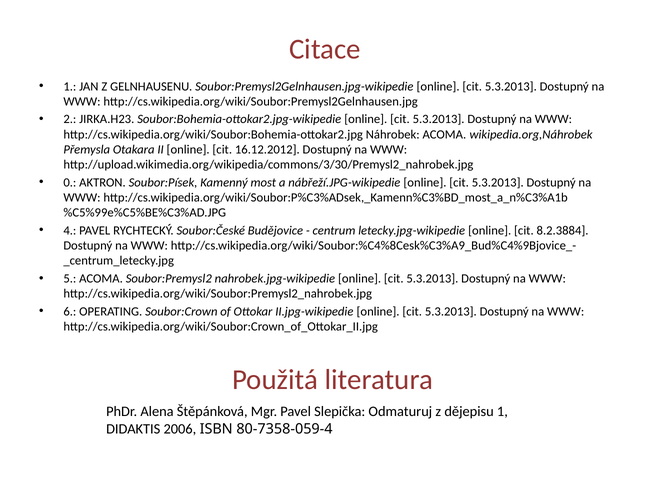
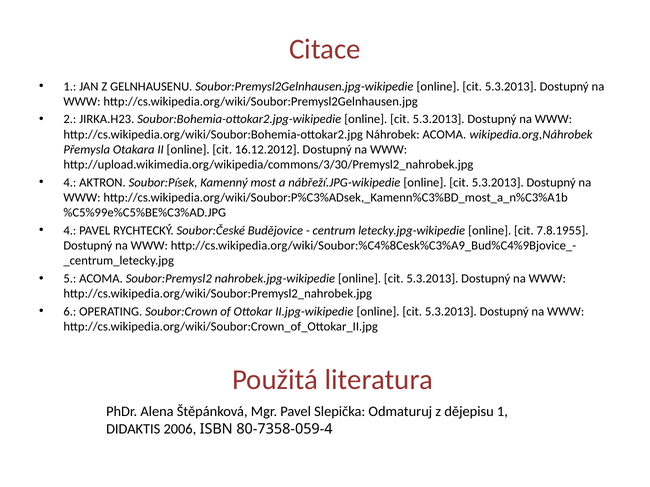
0 at (70, 183): 0 -> 4
8.2.3884: 8.2.3884 -> 7.8.1955
